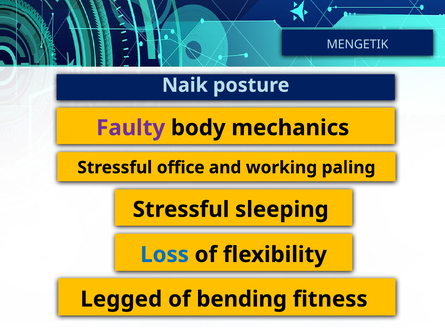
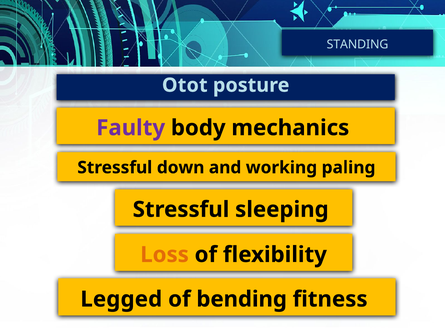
MENGETIK: MENGETIK -> STANDING
Naik: Naik -> Otot
office: office -> down
Loss colour: blue -> orange
